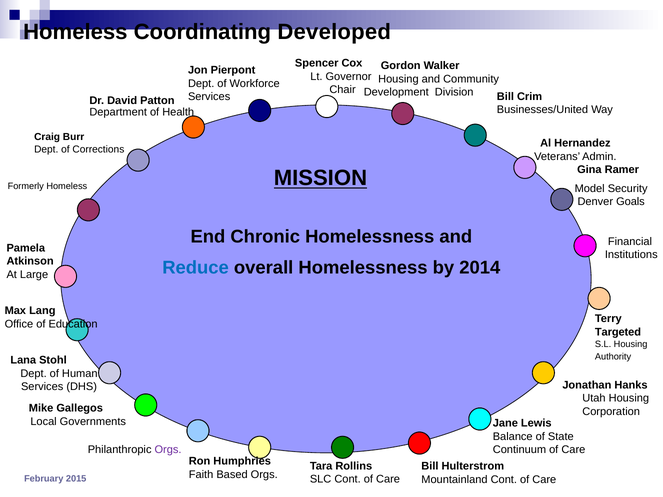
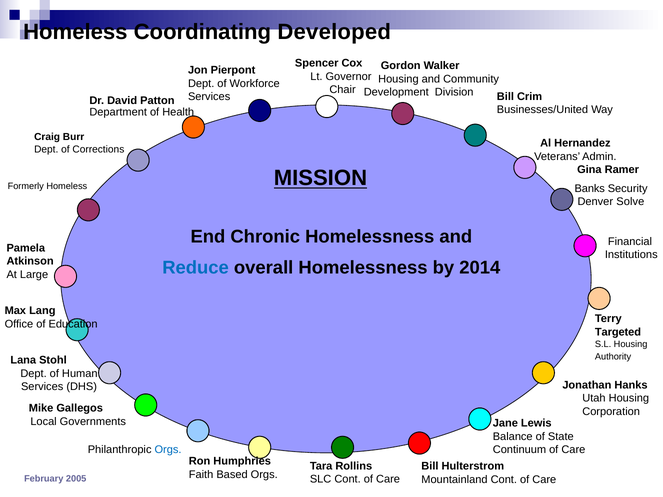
Model: Model -> Banks
Goals: Goals -> Solve
Orgs at (168, 450) colour: purple -> blue
2015: 2015 -> 2005
